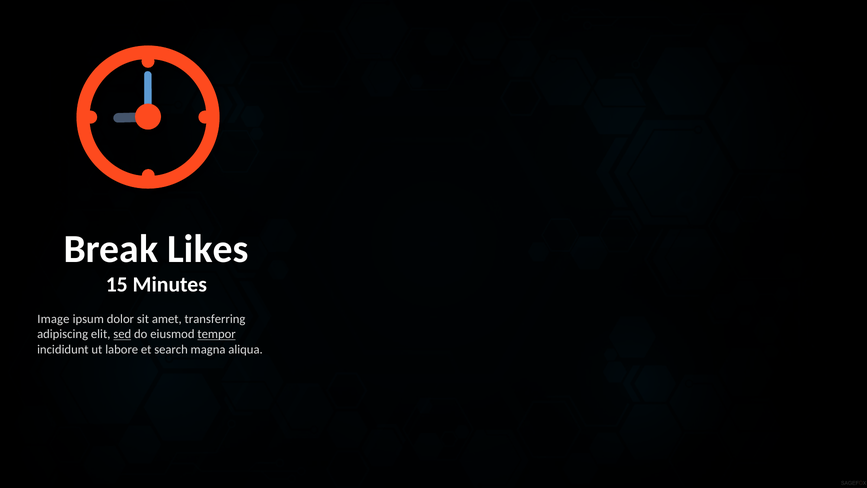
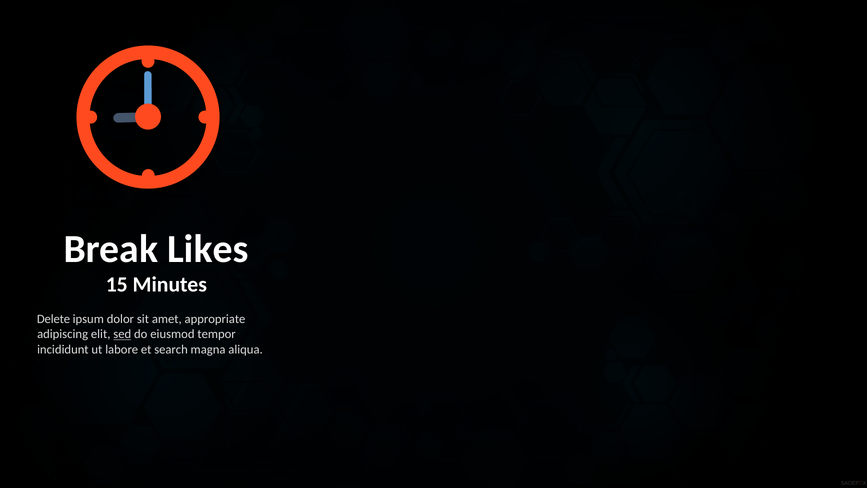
Image: Image -> Delete
transferring: transferring -> appropriate
tempor underline: present -> none
